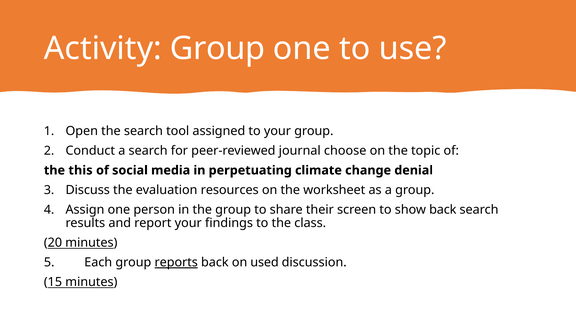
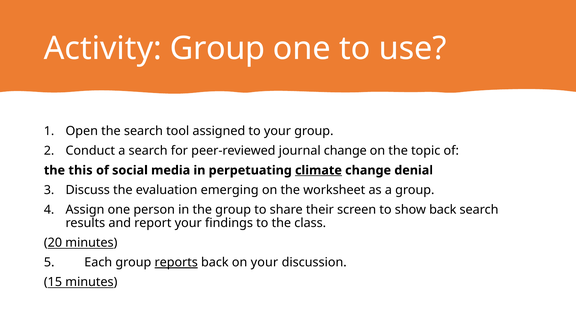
journal choose: choose -> change
climate underline: none -> present
resources: resources -> emerging
on used: used -> your
